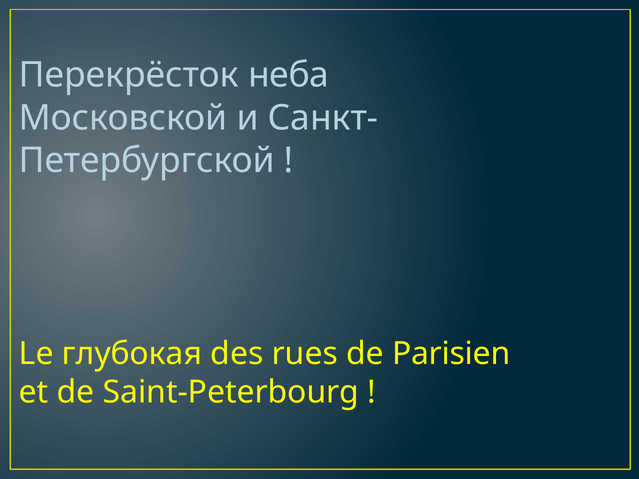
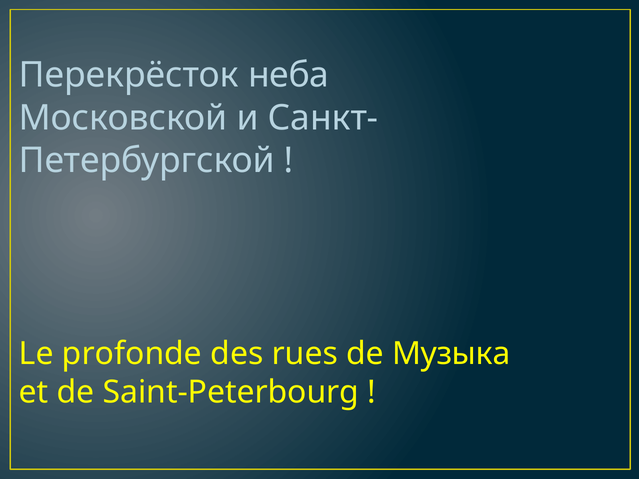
глубокая: глубокая -> profonde
Parisien: Parisien -> Музыка
